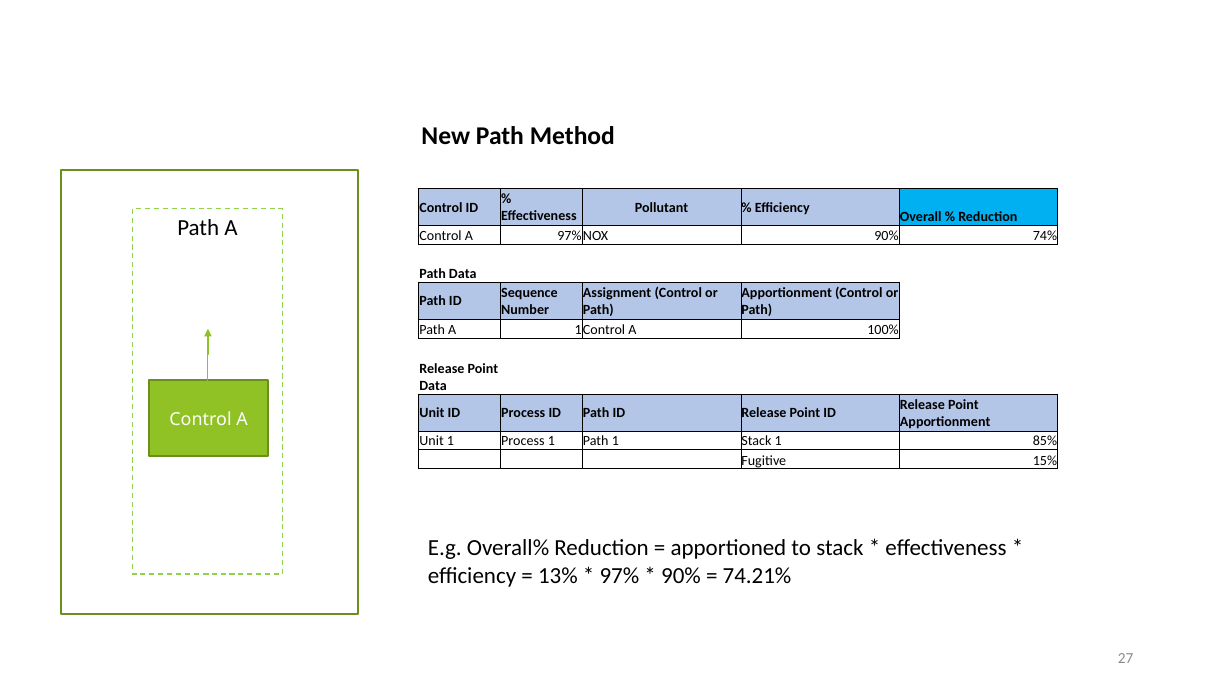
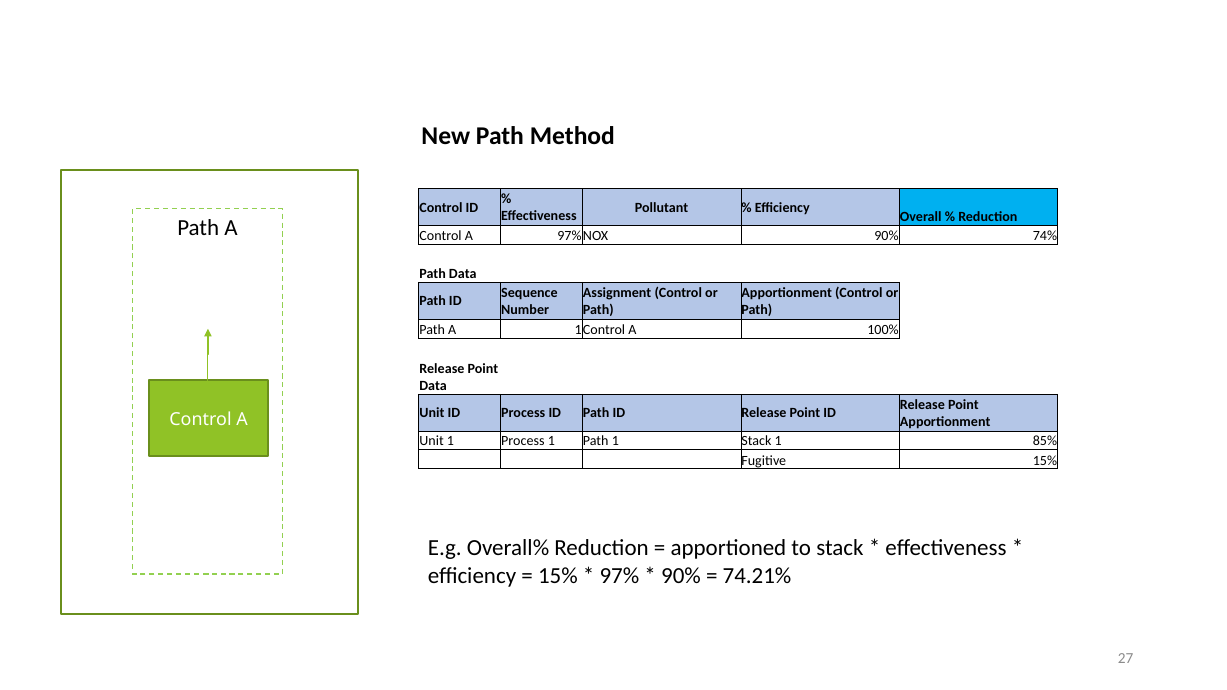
13% at (558, 576): 13% -> 15%
